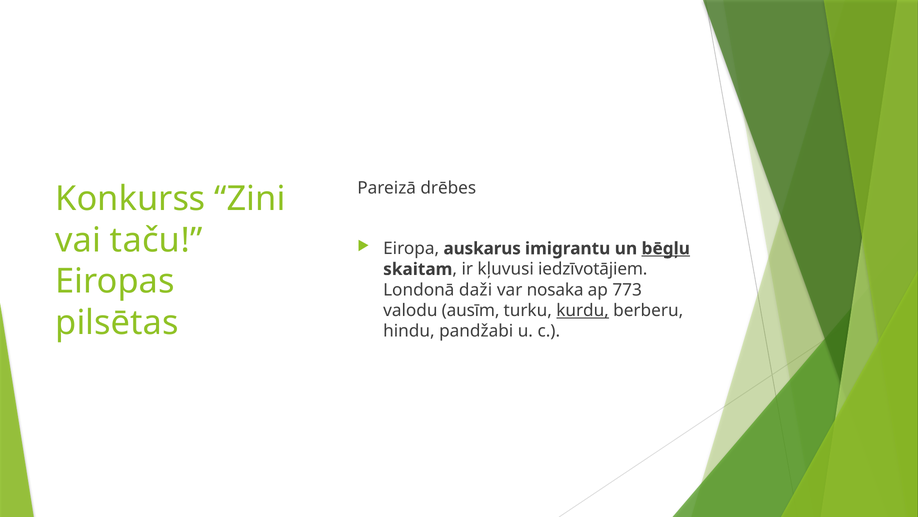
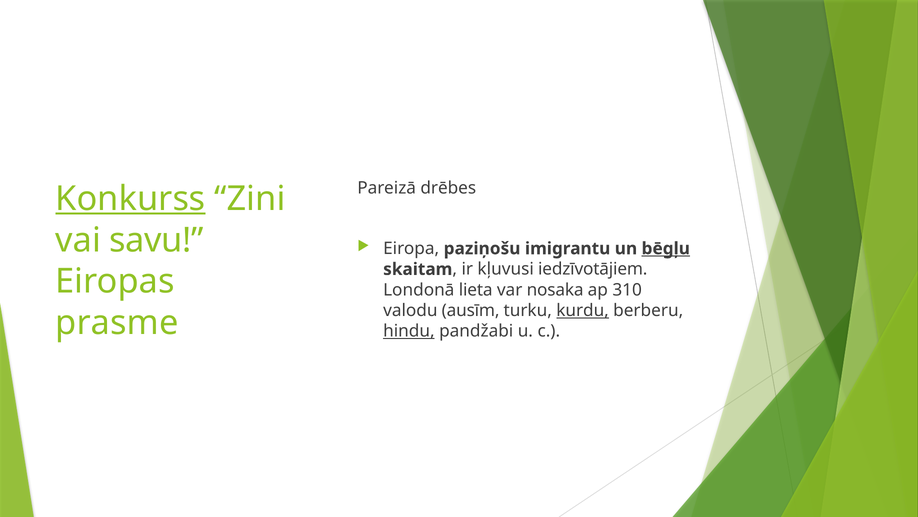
Konkurss underline: none -> present
taču: taču -> savu
auskarus: auskarus -> paziņošu
daži: daži -> lieta
773: 773 -> 310
pilsētas: pilsētas -> prasme
hindu underline: none -> present
